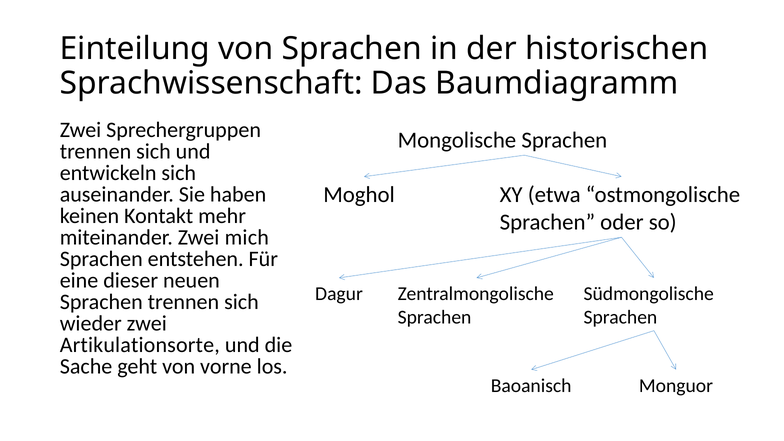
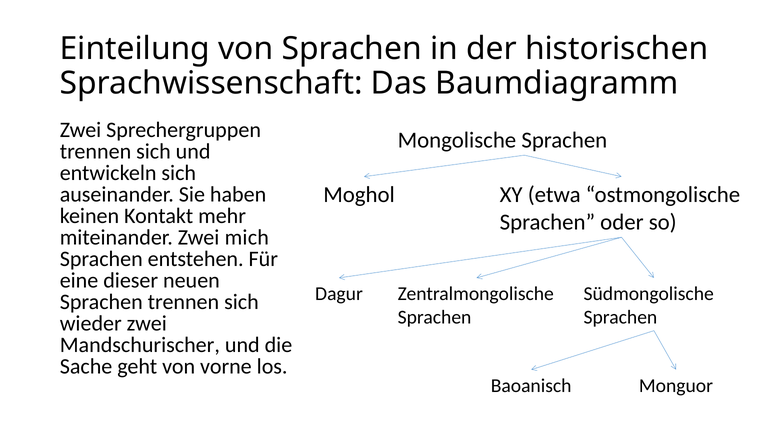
Artikulationsorte: Artikulationsorte -> Mandschurischer
